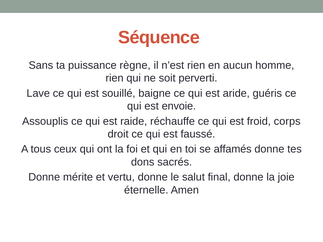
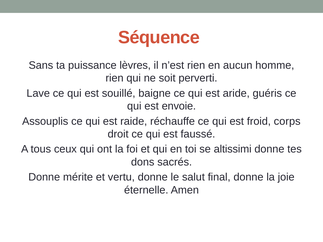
règne: règne -> lèvres
affamés: affamés -> altissimi
